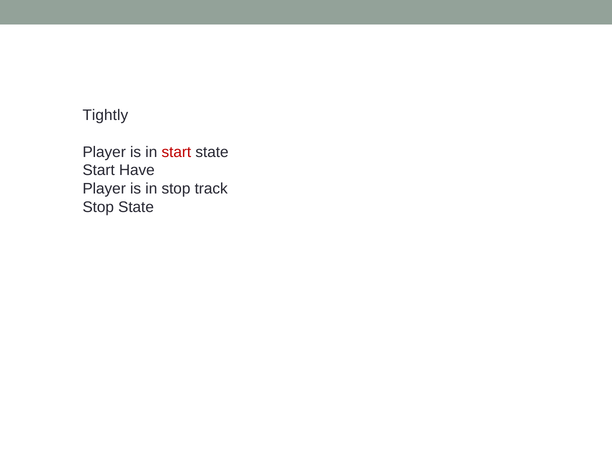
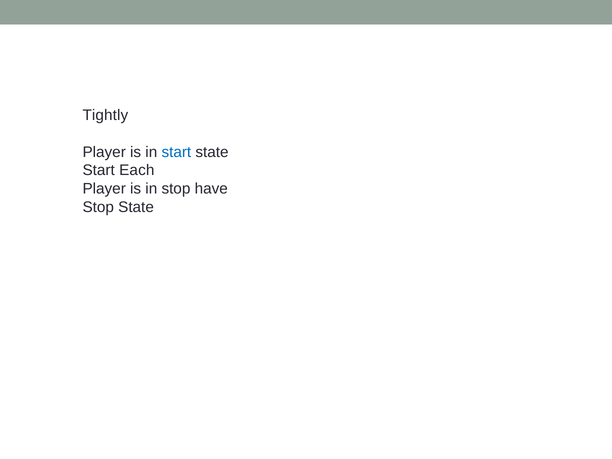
start at (176, 152) colour: red -> blue
Have: Have -> Each
track: track -> have
